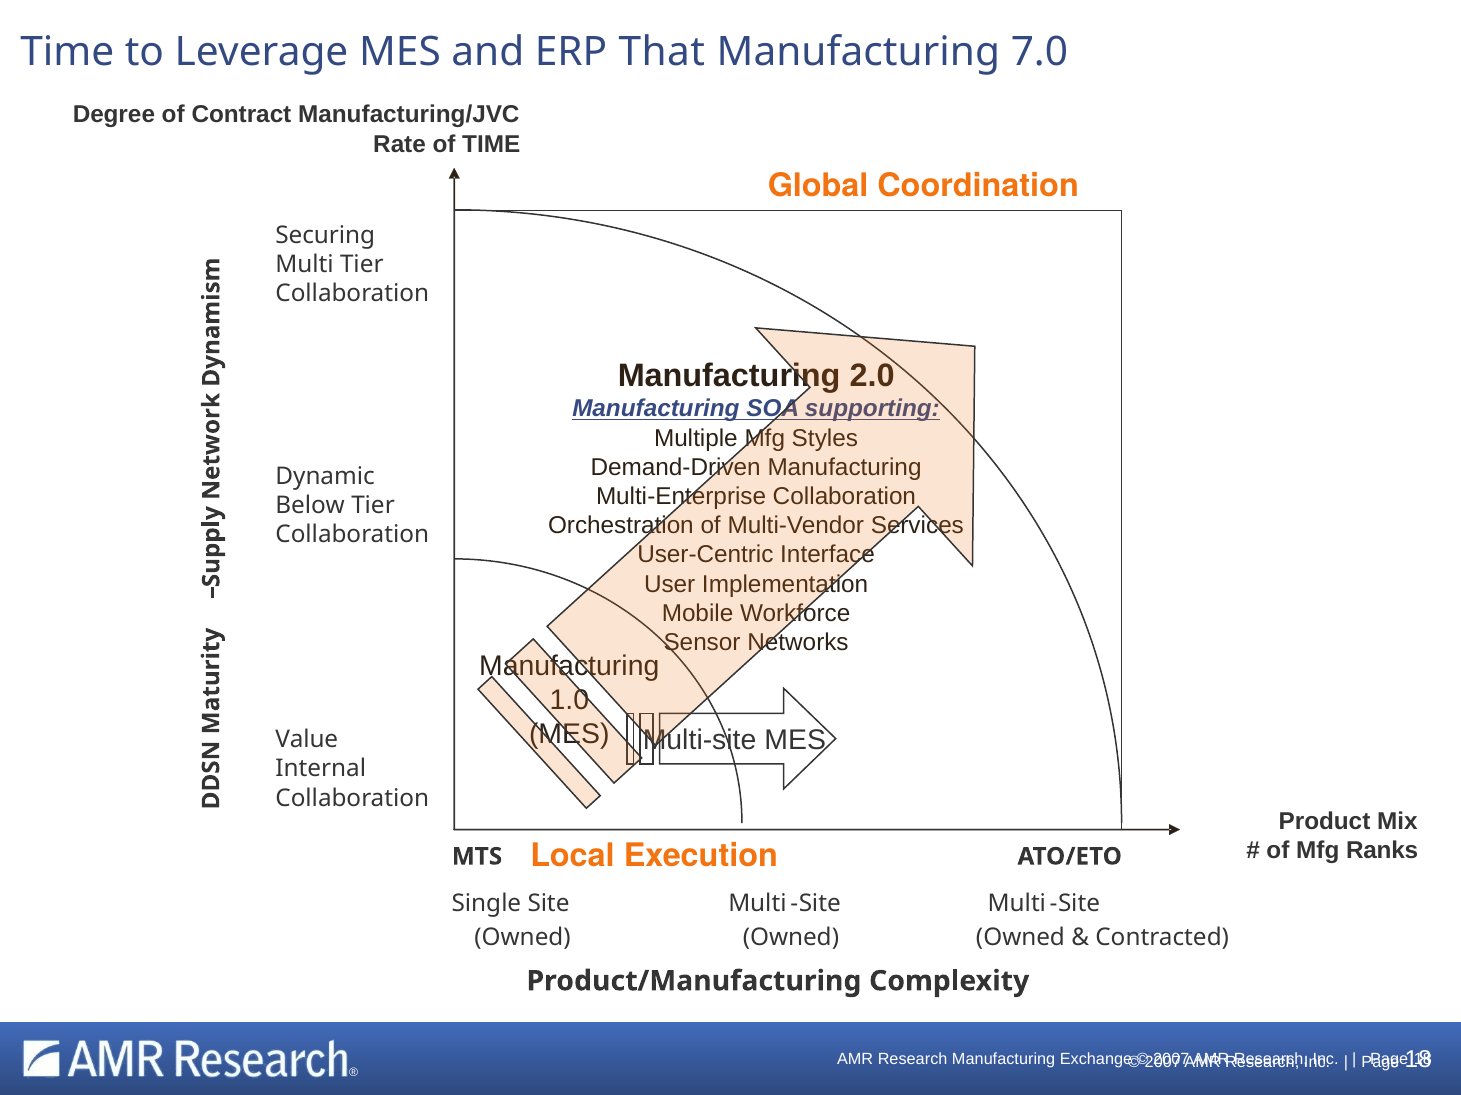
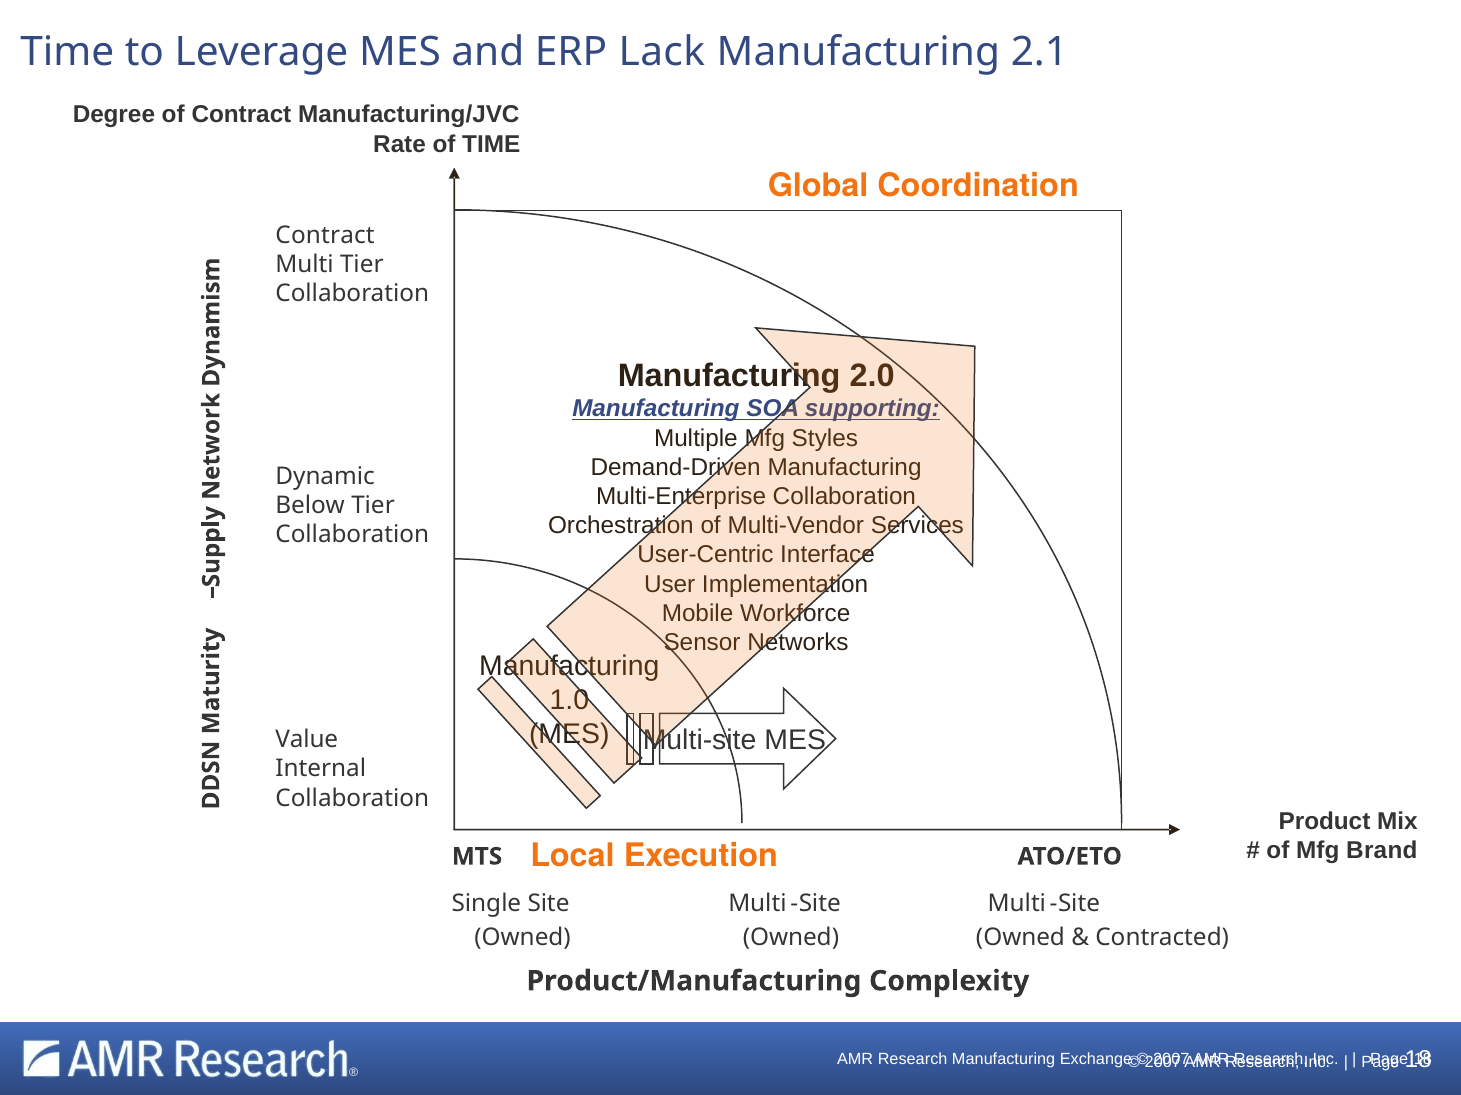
That: That -> Lack
7.0: 7.0 -> 2.1
Securing at (325, 235): Securing -> Contract
Ranks: Ranks -> Brand
